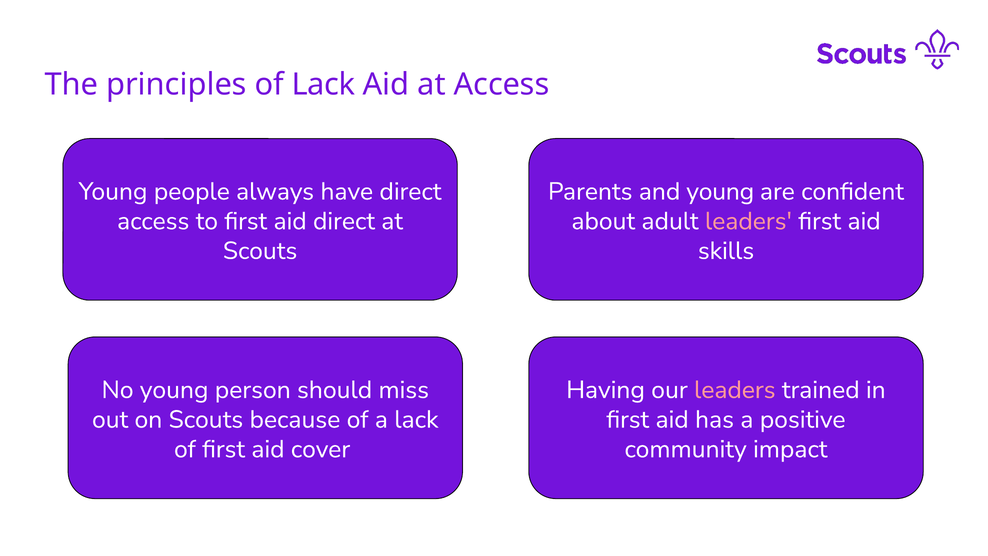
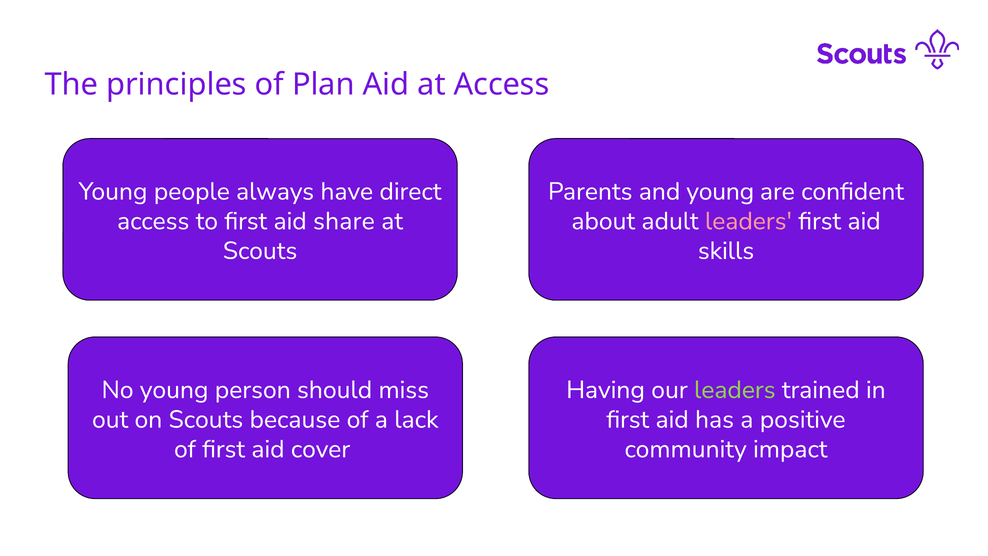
of Lack: Lack -> Plan
aid direct: direct -> share
leaders at (735, 390) colour: pink -> light green
